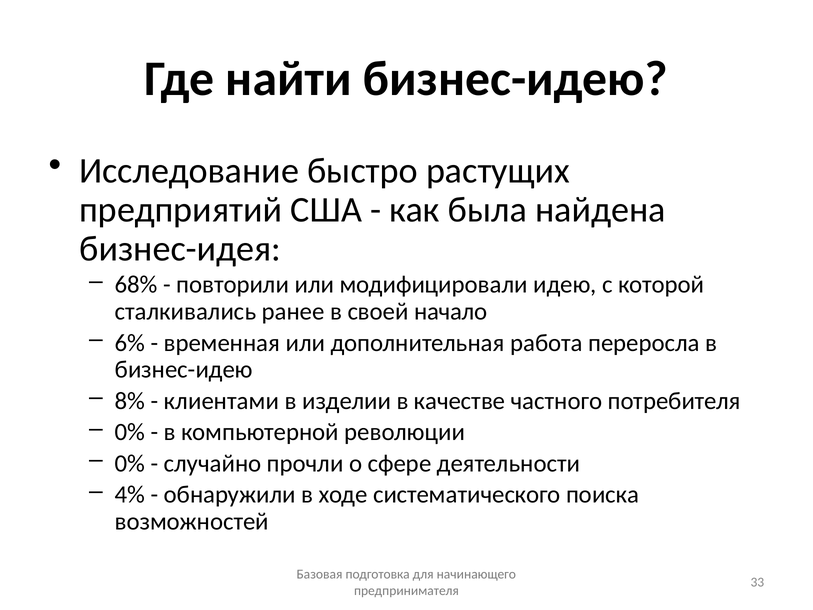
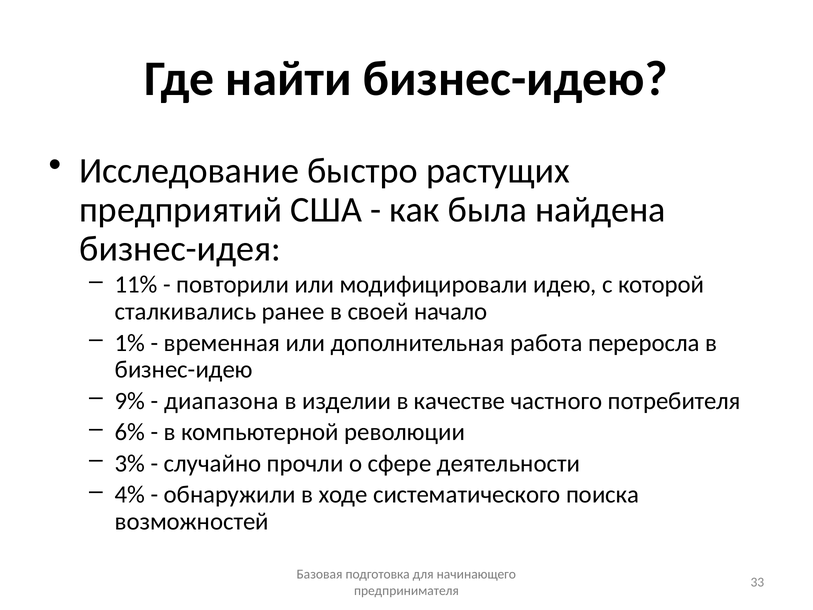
68%: 68% -> 11%
6%: 6% -> 1%
8%: 8% -> 9%
клиентами: клиентами -> диапазона
0% at (130, 432): 0% -> 6%
0% at (130, 463): 0% -> 3%
